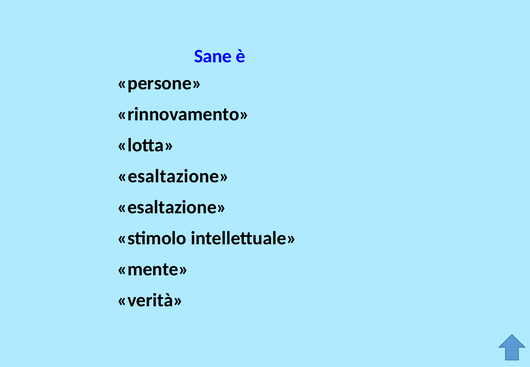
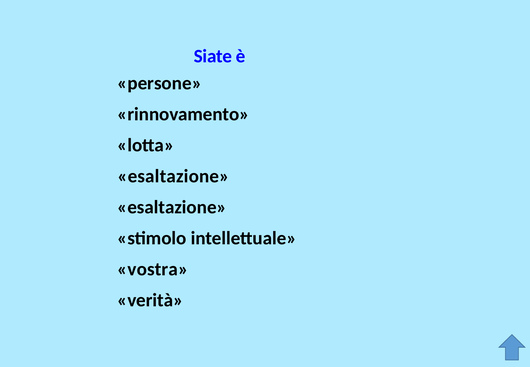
Sane: Sane -> Siate
mente: mente -> vostra
